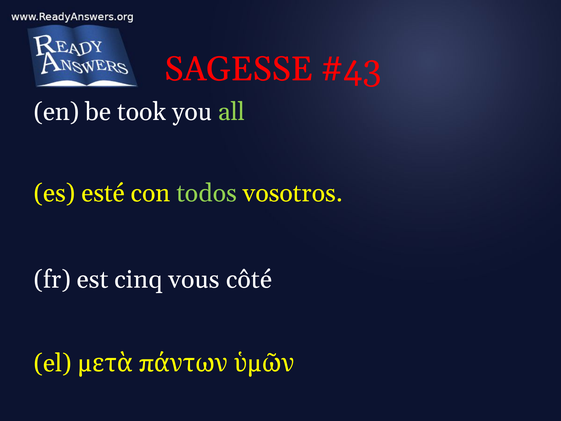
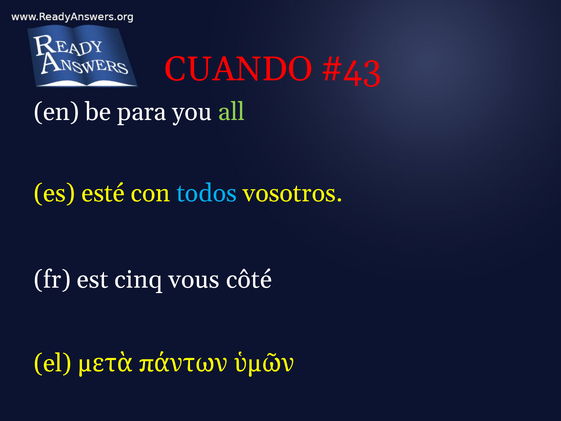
SAGESSE: SAGESSE -> CUANDO
took: took -> para
todos colour: light green -> light blue
